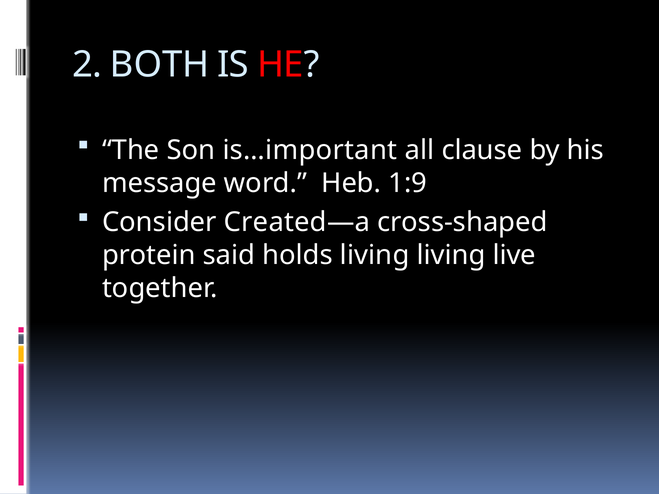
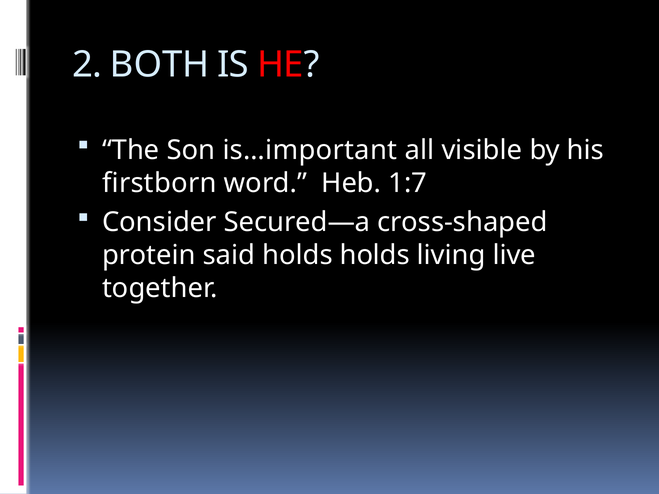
clause: clause -> visible
message: message -> firstborn
1:9: 1:9 -> 1:7
Created—a: Created—a -> Secured—a
holds living: living -> holds
